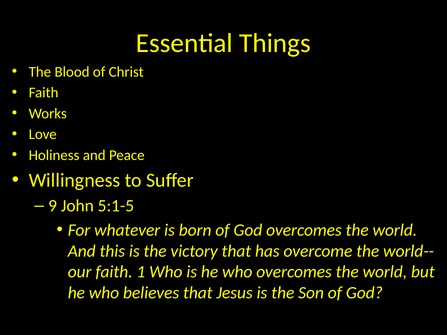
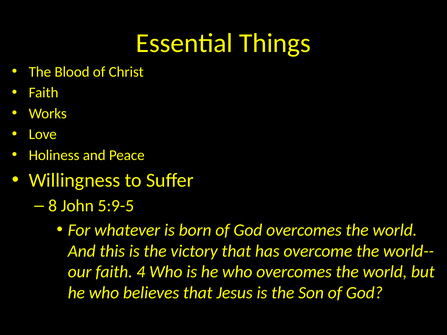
9: 9 -> 8
5:1-5: 5:1-5 -> 5:9-5
1: 1 -> 4
